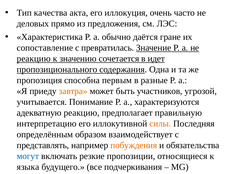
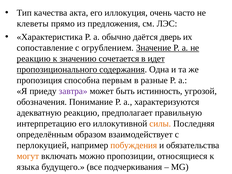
деловых: деловых -> клеветы
гране: гране -> дверь
превратилась: превратилась -> огрублением
завтра colour: orange -> purple
участников: участников -> истинность
учитывается: учитывается -> обозначения
представлять: представлять -> перлокуцией
могут colour: blue -> orange
резкие: резкие -> можно
